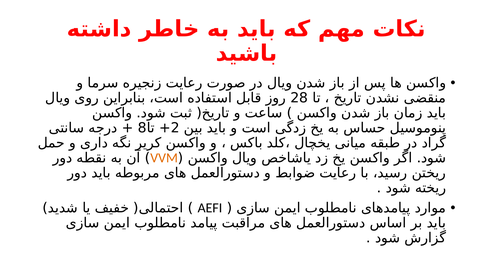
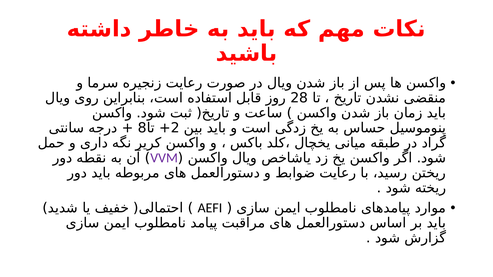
VVM colour: orange -> purple
